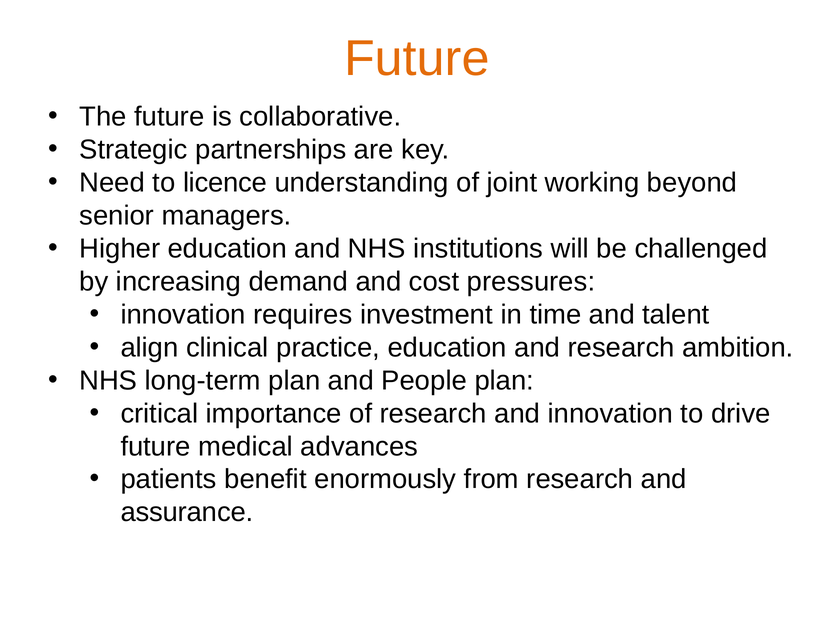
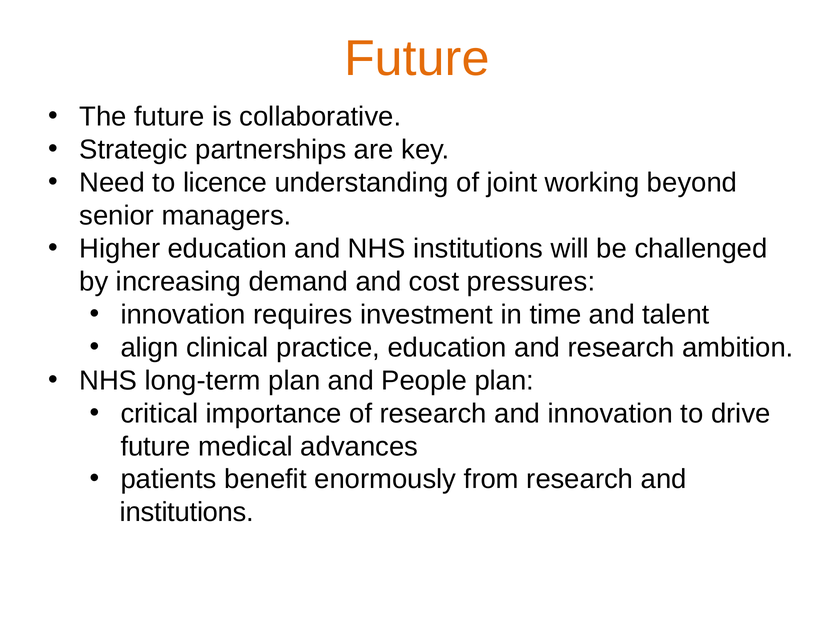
assurance at (187, 512): assurance -> institutions
